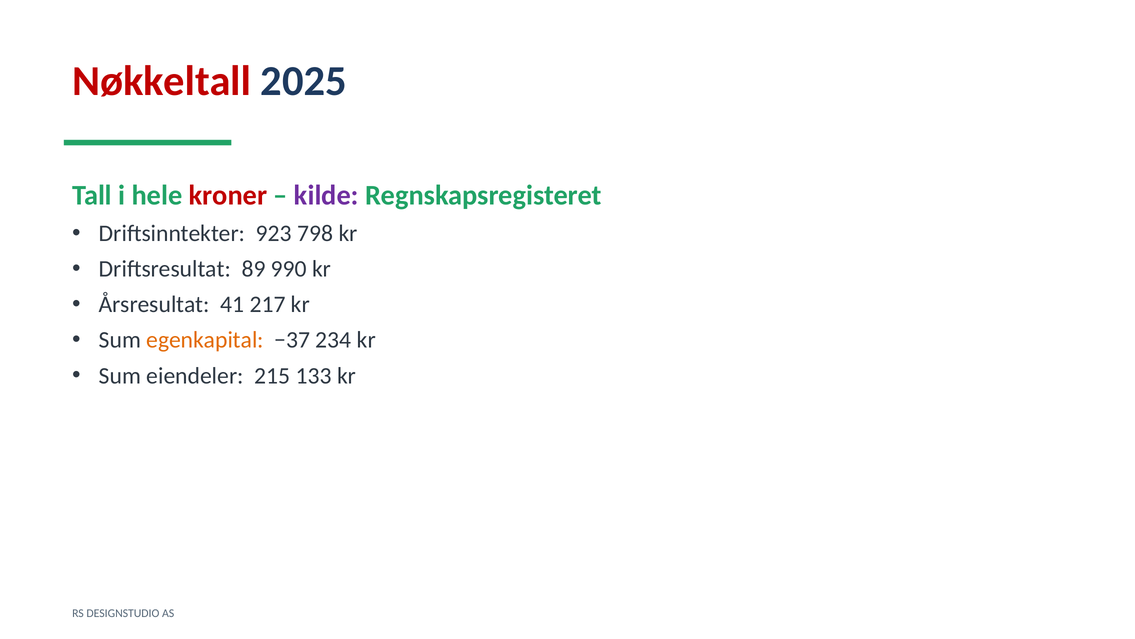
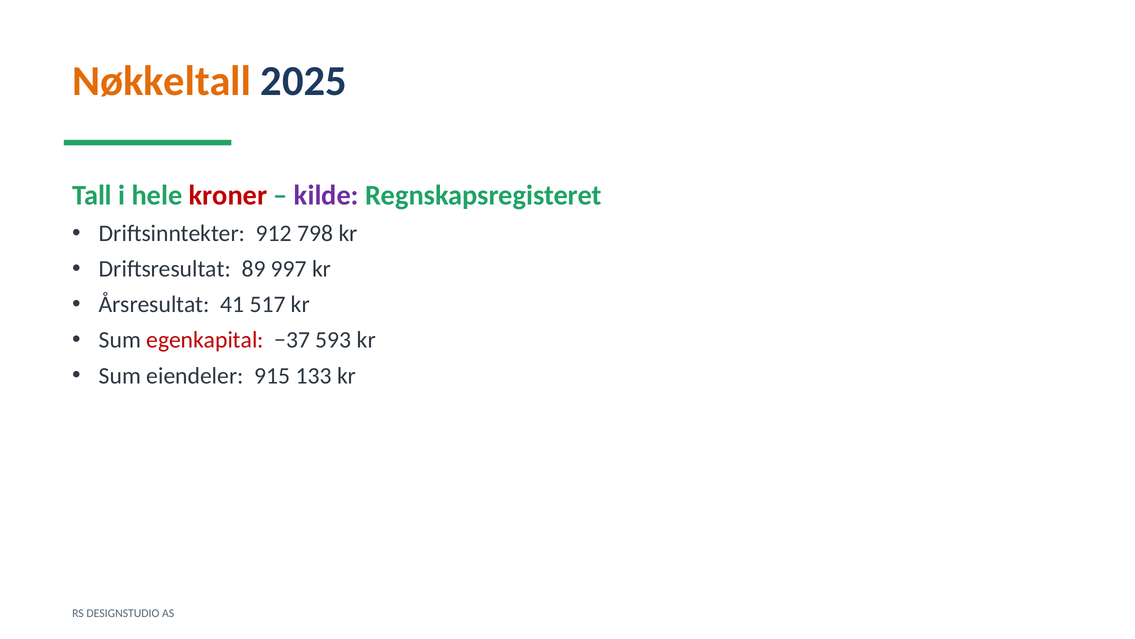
Nøkkeltall colour: red -> orange
923: 923 -> 912
990: 990 -> 997
217: 217 -> 517
egenkapital colour: orange -> red
234: 234 -> 593
215: 215 -> 915
